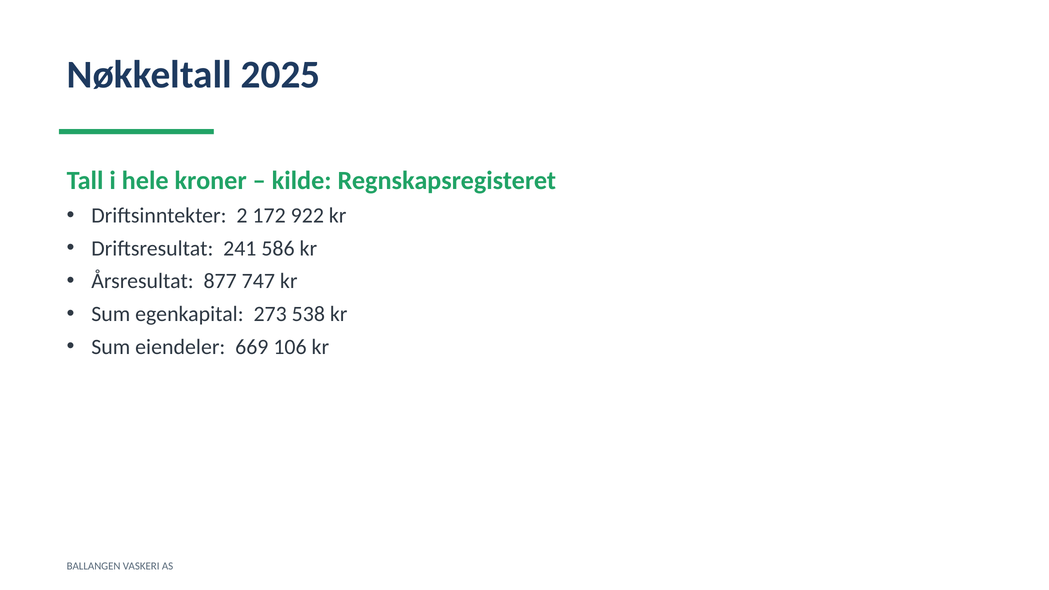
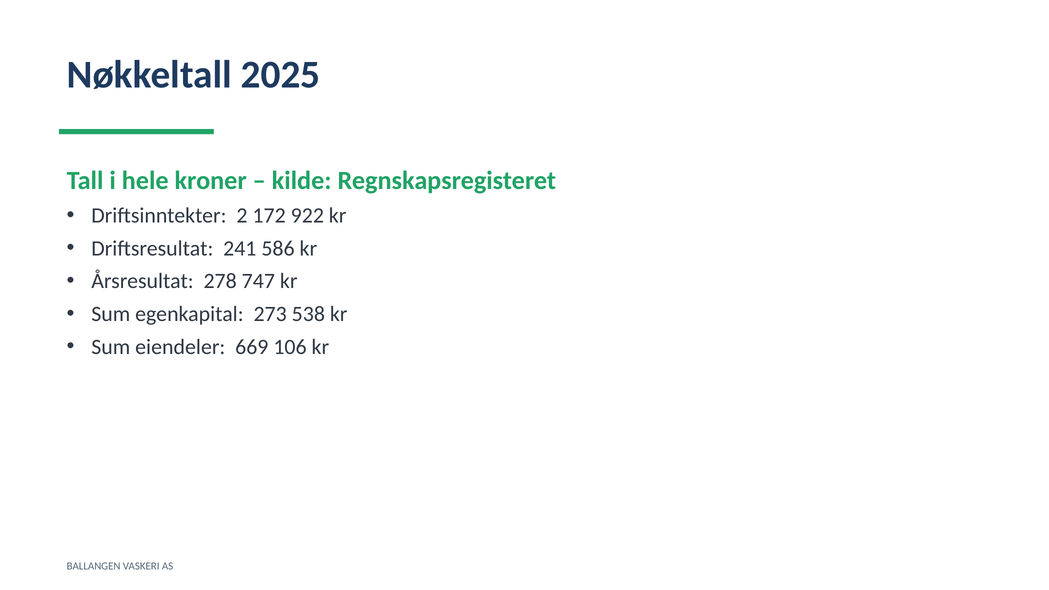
877: 877 -> 278
